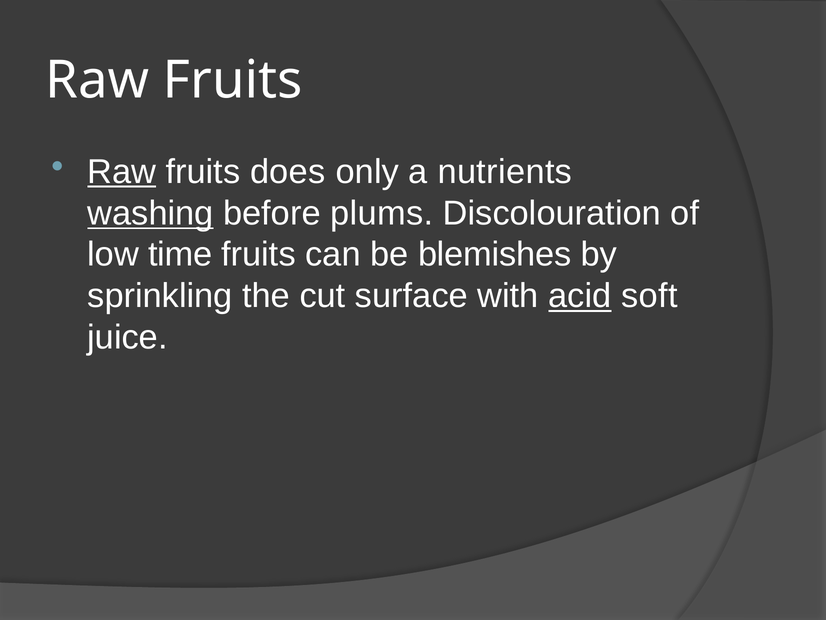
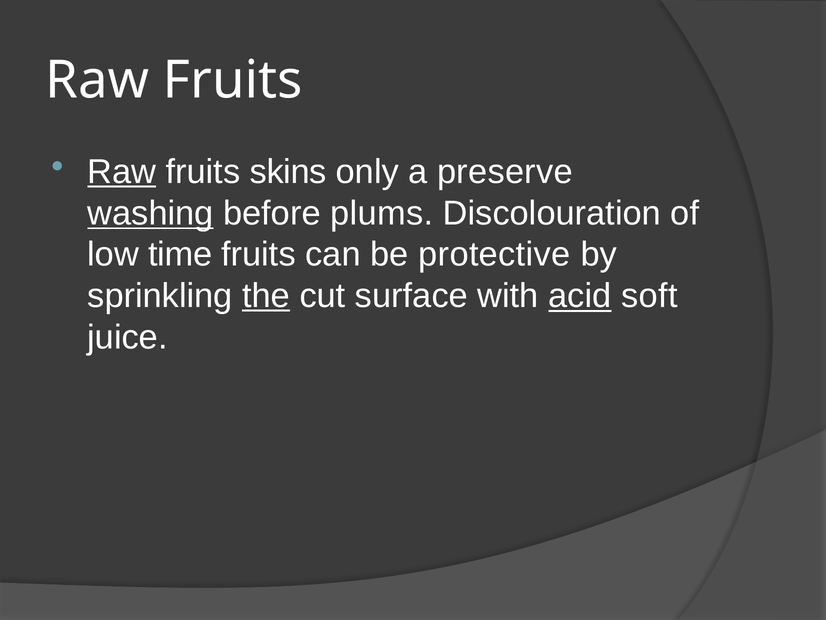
does: does -> skins
nutrients: nutrients -> preserve
blemishes: blemishes -> protective
the underline: none -> present
